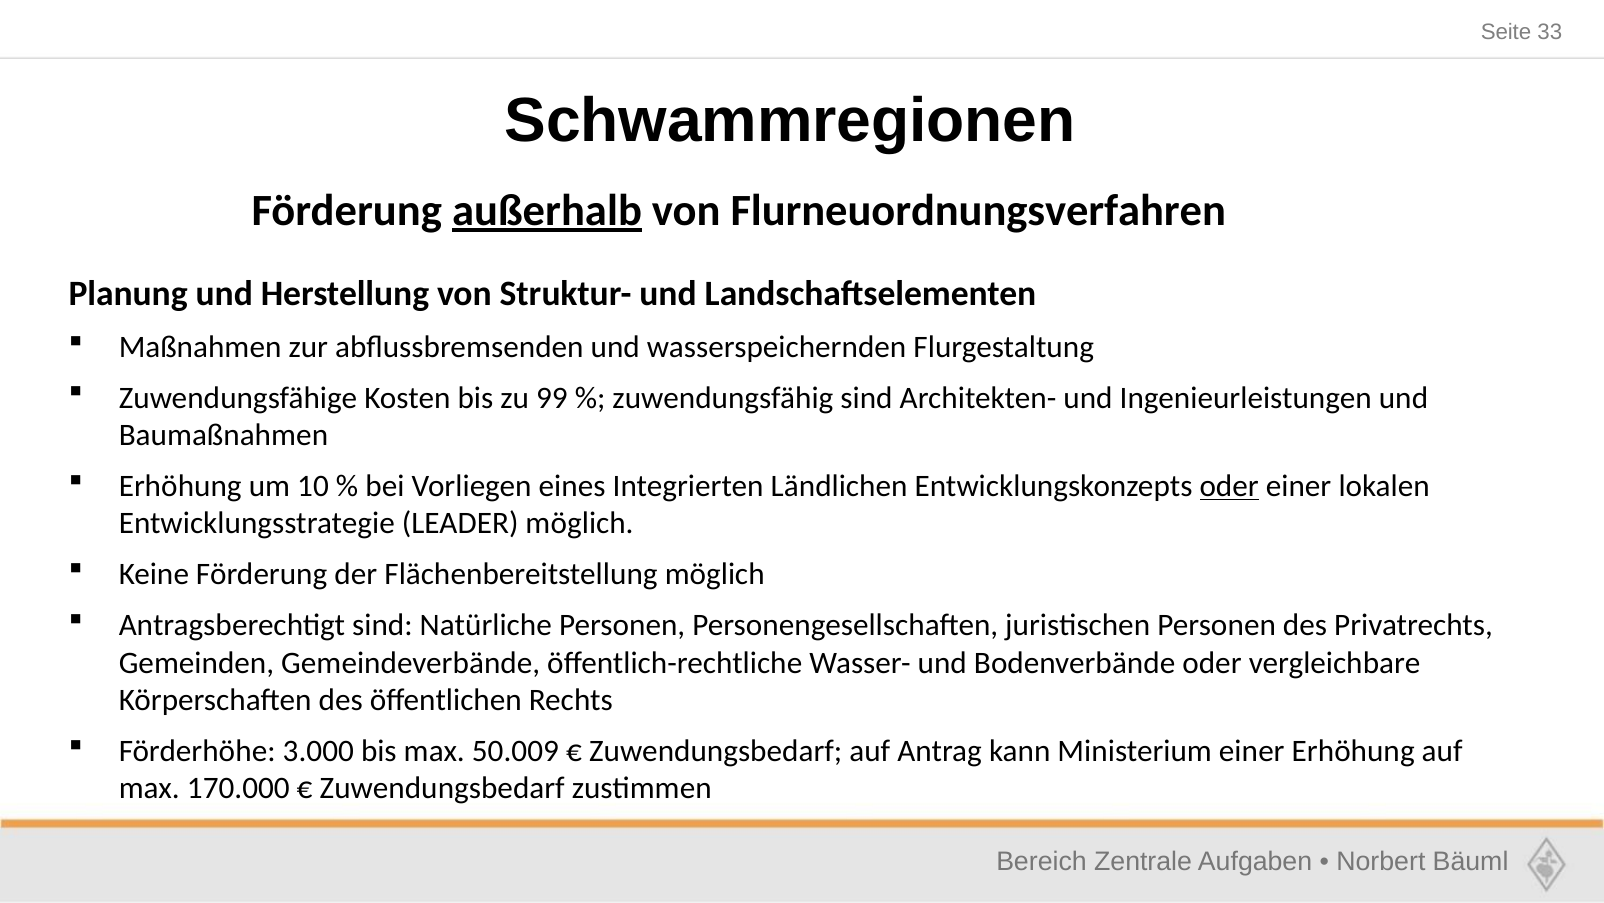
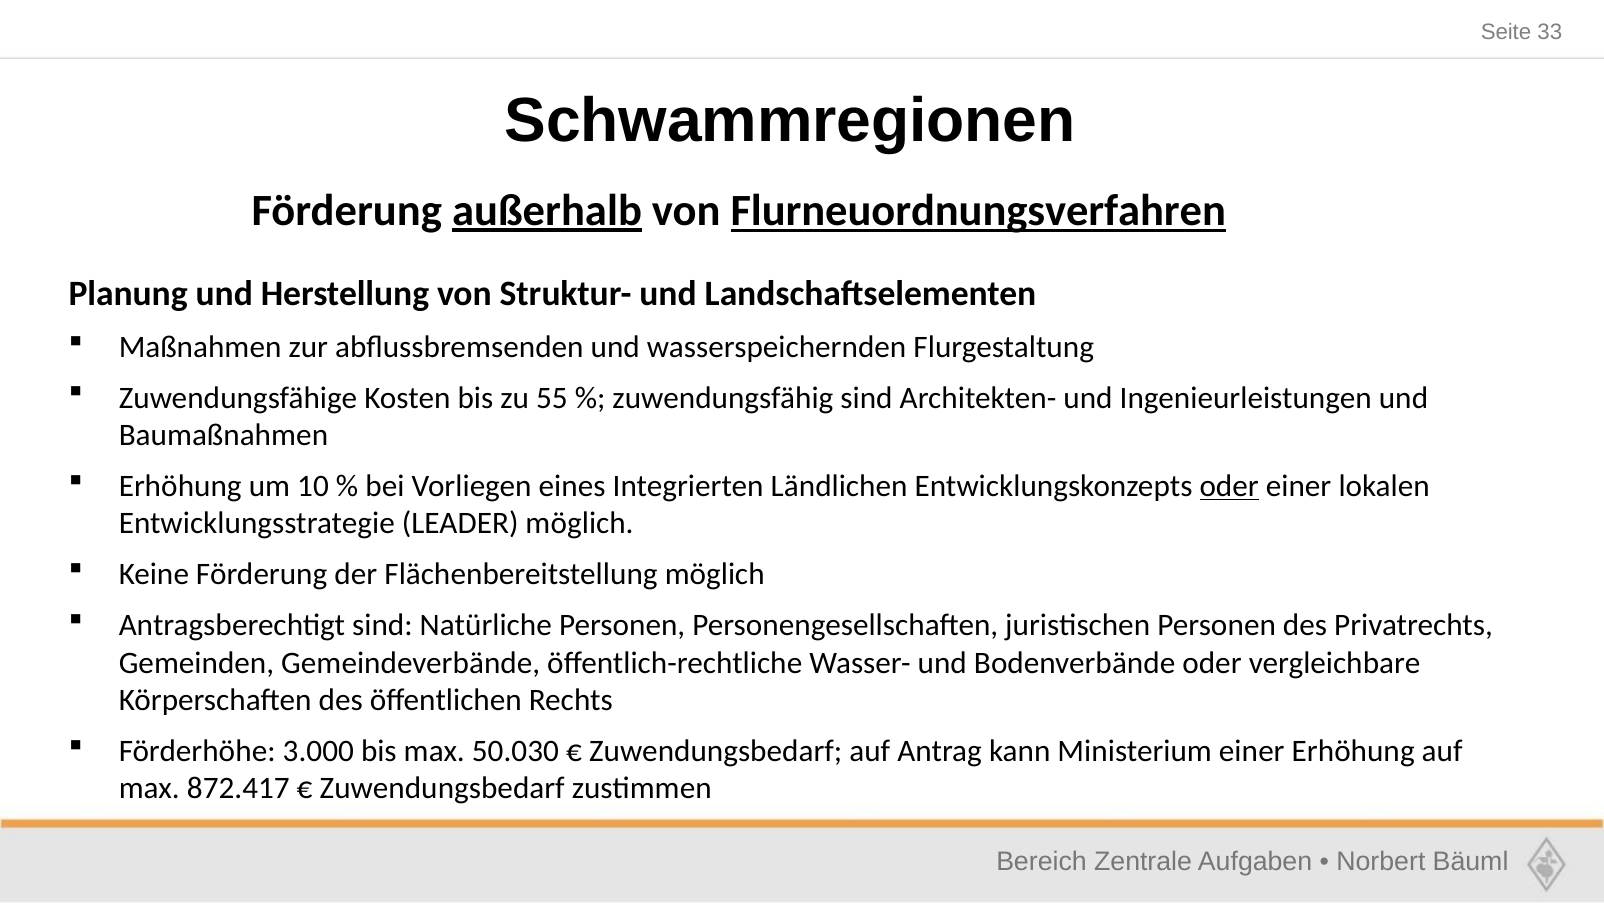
Flurneuordnungsverfahren underline: none -> present
99: 99 -> 55
50.009: 50.009 -> 50.030
170.000: 170.000 -> 872.417
